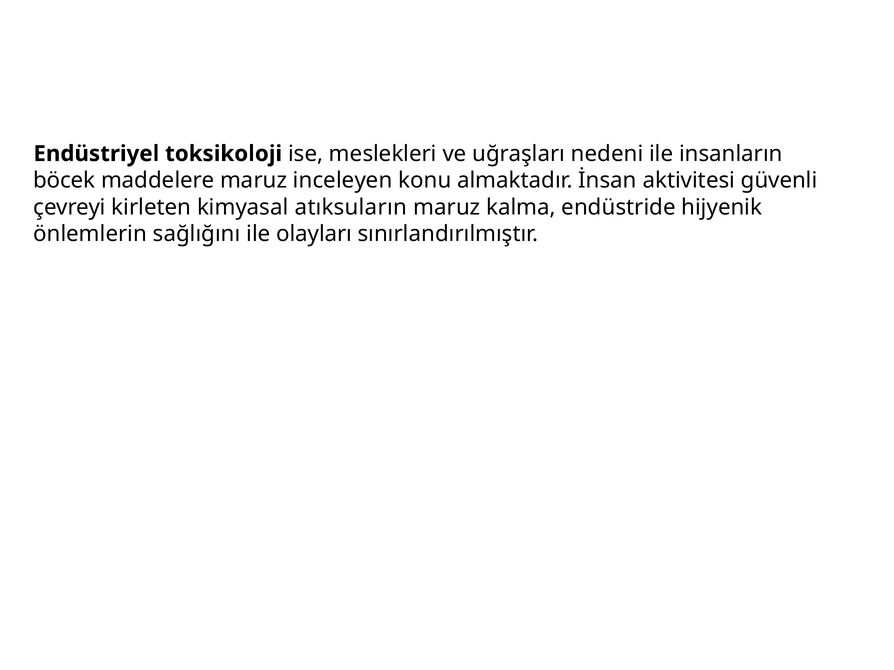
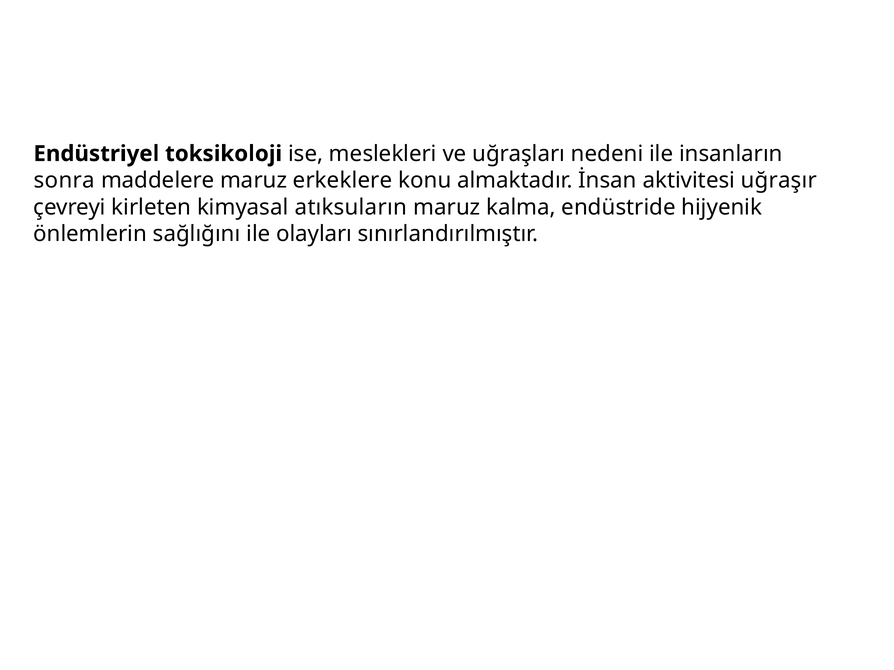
böcek: böcek -> sonra
inceleyen: inceleyen -> erkeklere
güvenli: güvenli -> uğraşır
